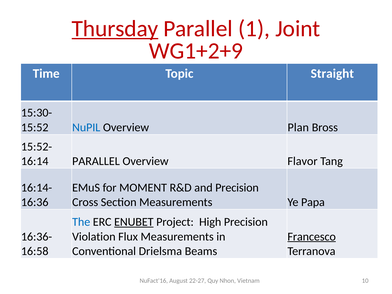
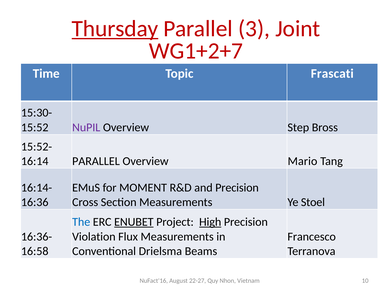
1: 1 -> 3
WG1+2+9: WG1+2+9 -> WG1+2+7
Straight: Straight -> Frascati
NuPIL colour: blue -> purple
Plan: Plan -> Step
Flavor: Flavor -> Mario
Papa: Papa -> Stoel
High underline: none -> present
Francesco underline: present -> none
